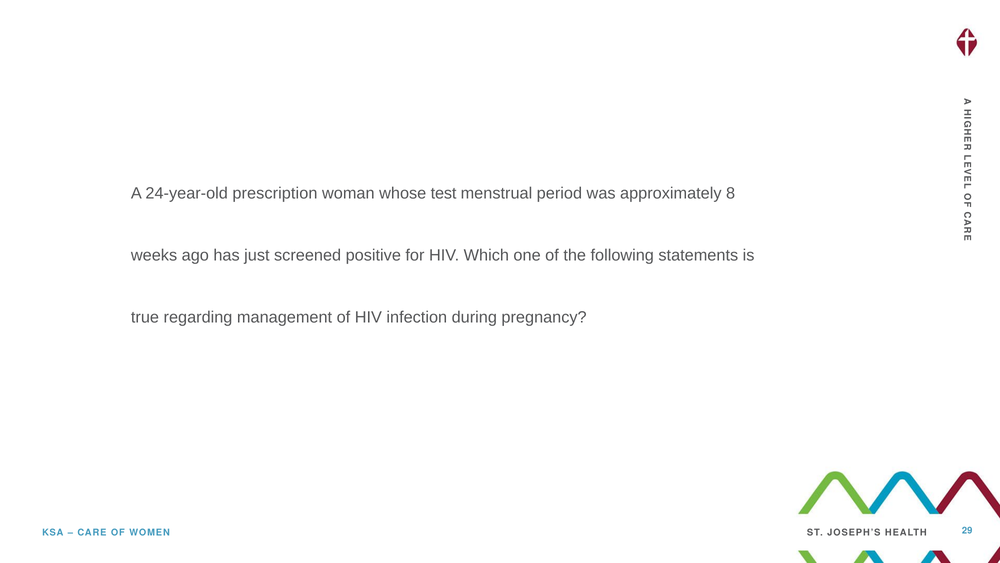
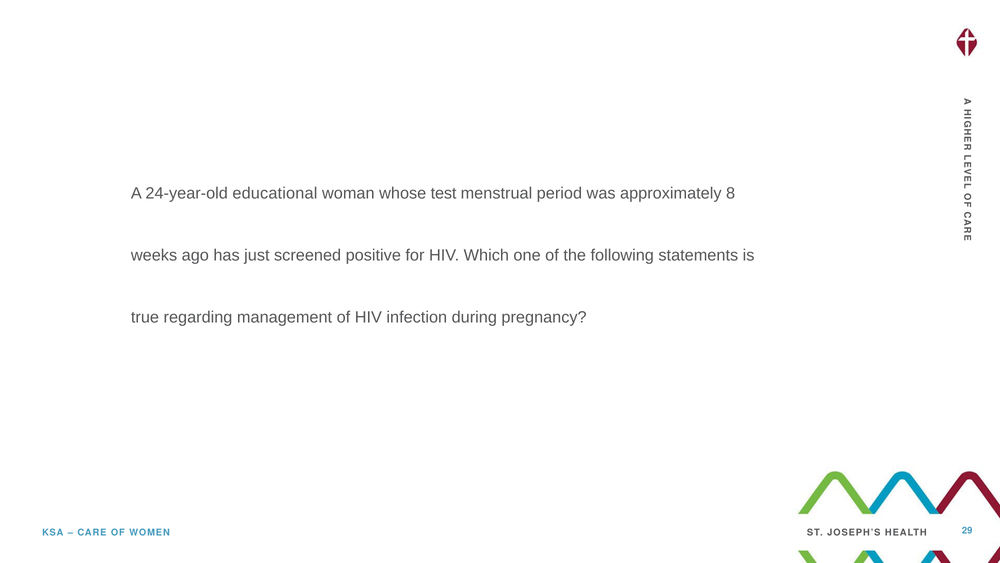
prescription: prescription -> educational
